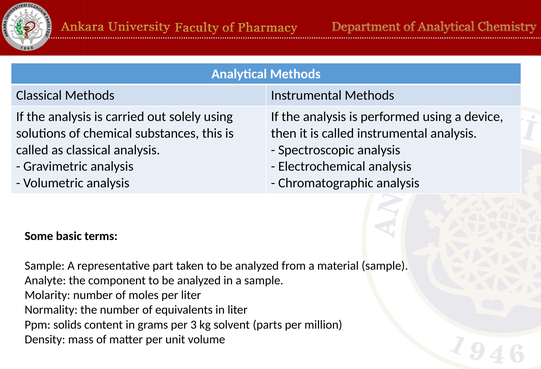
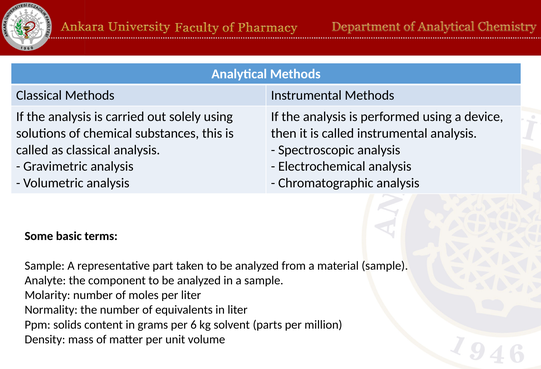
3: 3 -> 6
